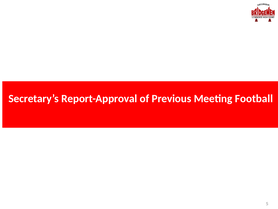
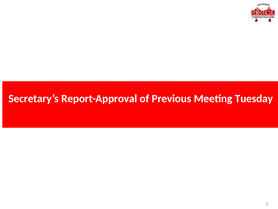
Football: Football -> Tuesday
